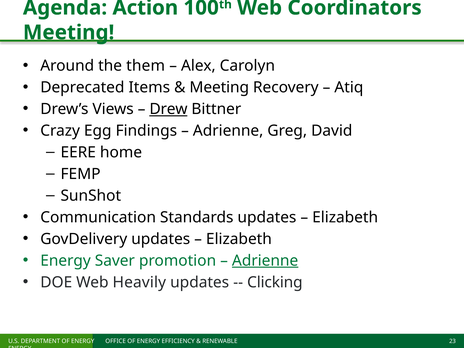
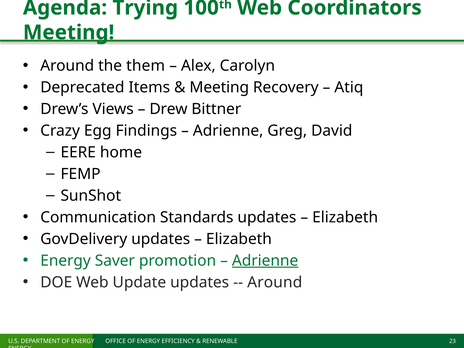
Action: Action -> Trying
Drew underline: present -> none
Heavily: Heavily -> Update
Clicking at (275, 282): Clicking -> Around
